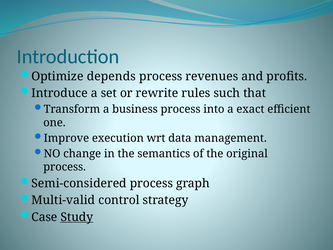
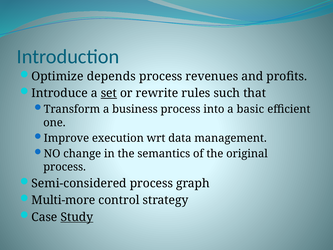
set underline: none -> present
exact: exact -> basic
Multi-valid: Multi-valid -> Multi-more
